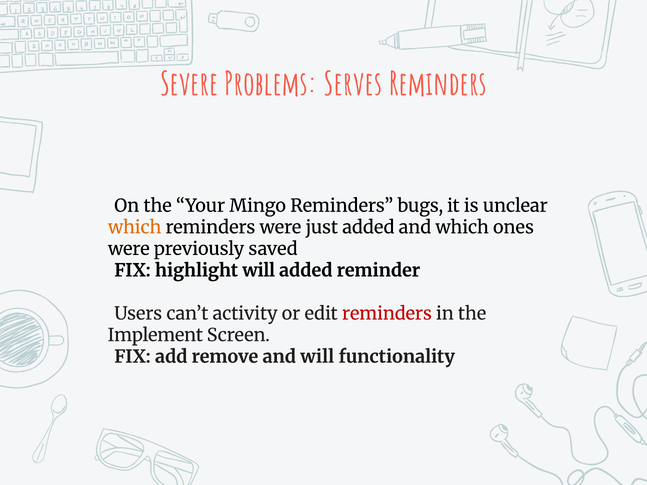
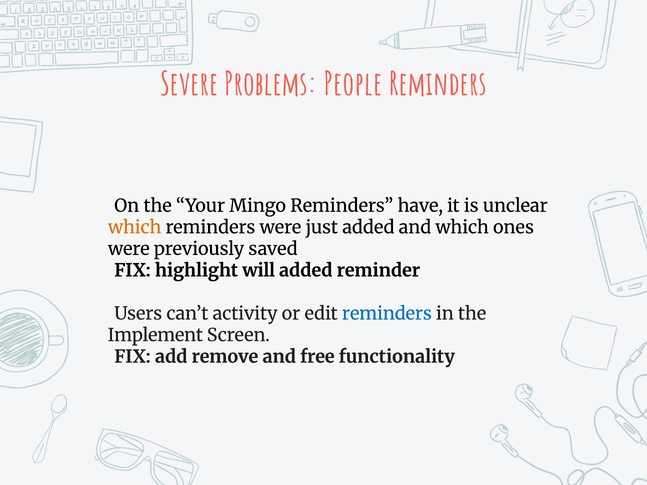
Serves: Serves -> People
bugs: bugs -> have
reminders at (387, 314) colour: red -> blue
and will: will -> free
